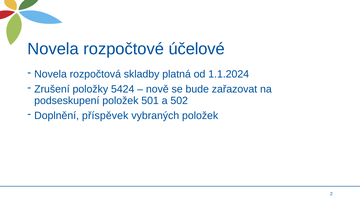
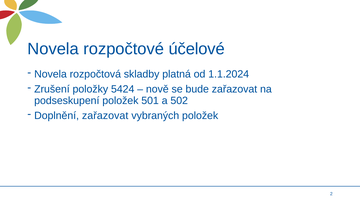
Doplnění příspěvek: příspěvek -> zařazovat
